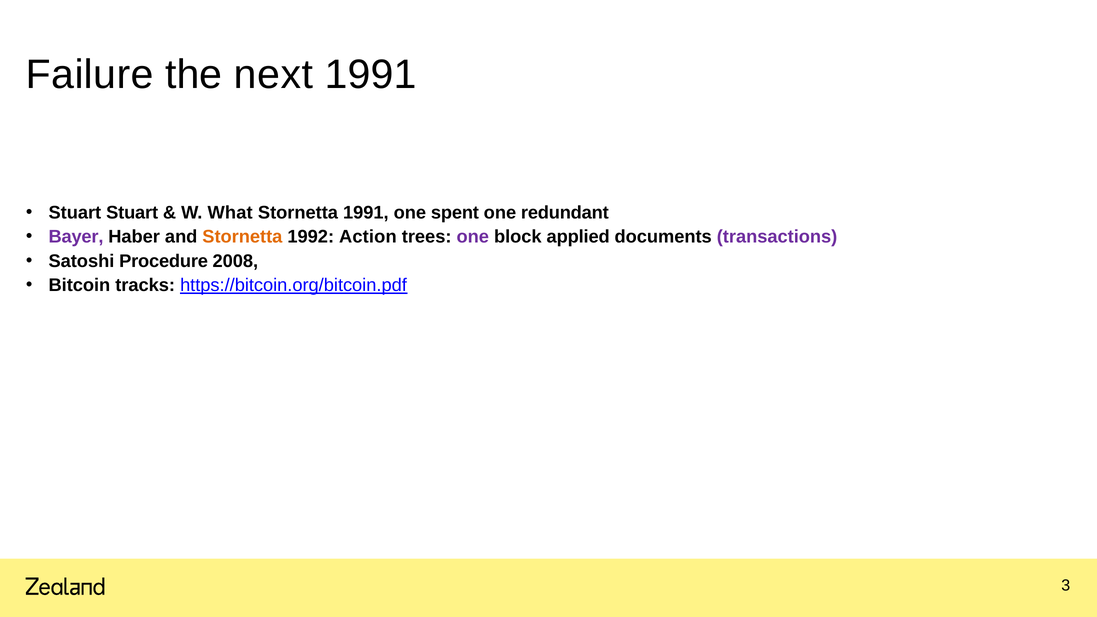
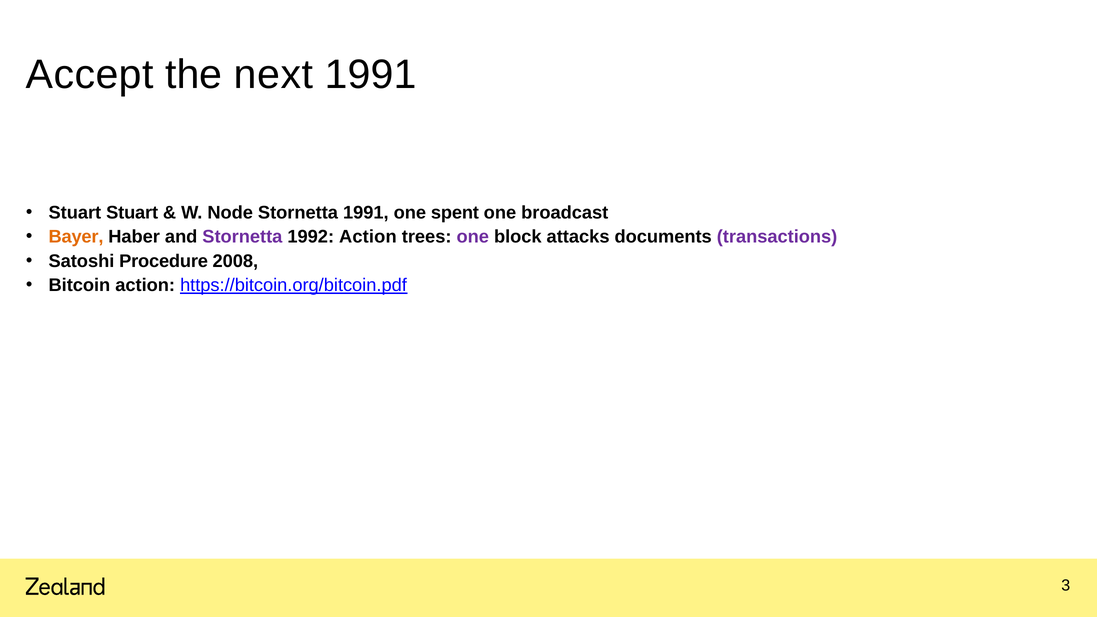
Failure: Failure -> Accept
What: What -> Node
redundant: redundant -> broadcast
Bayer colour: purple -> orange
Stornetta at (242, 237) colour: orange -> purple
applied: applied -> attacks
Bitcoin tracks: tracks -> action
